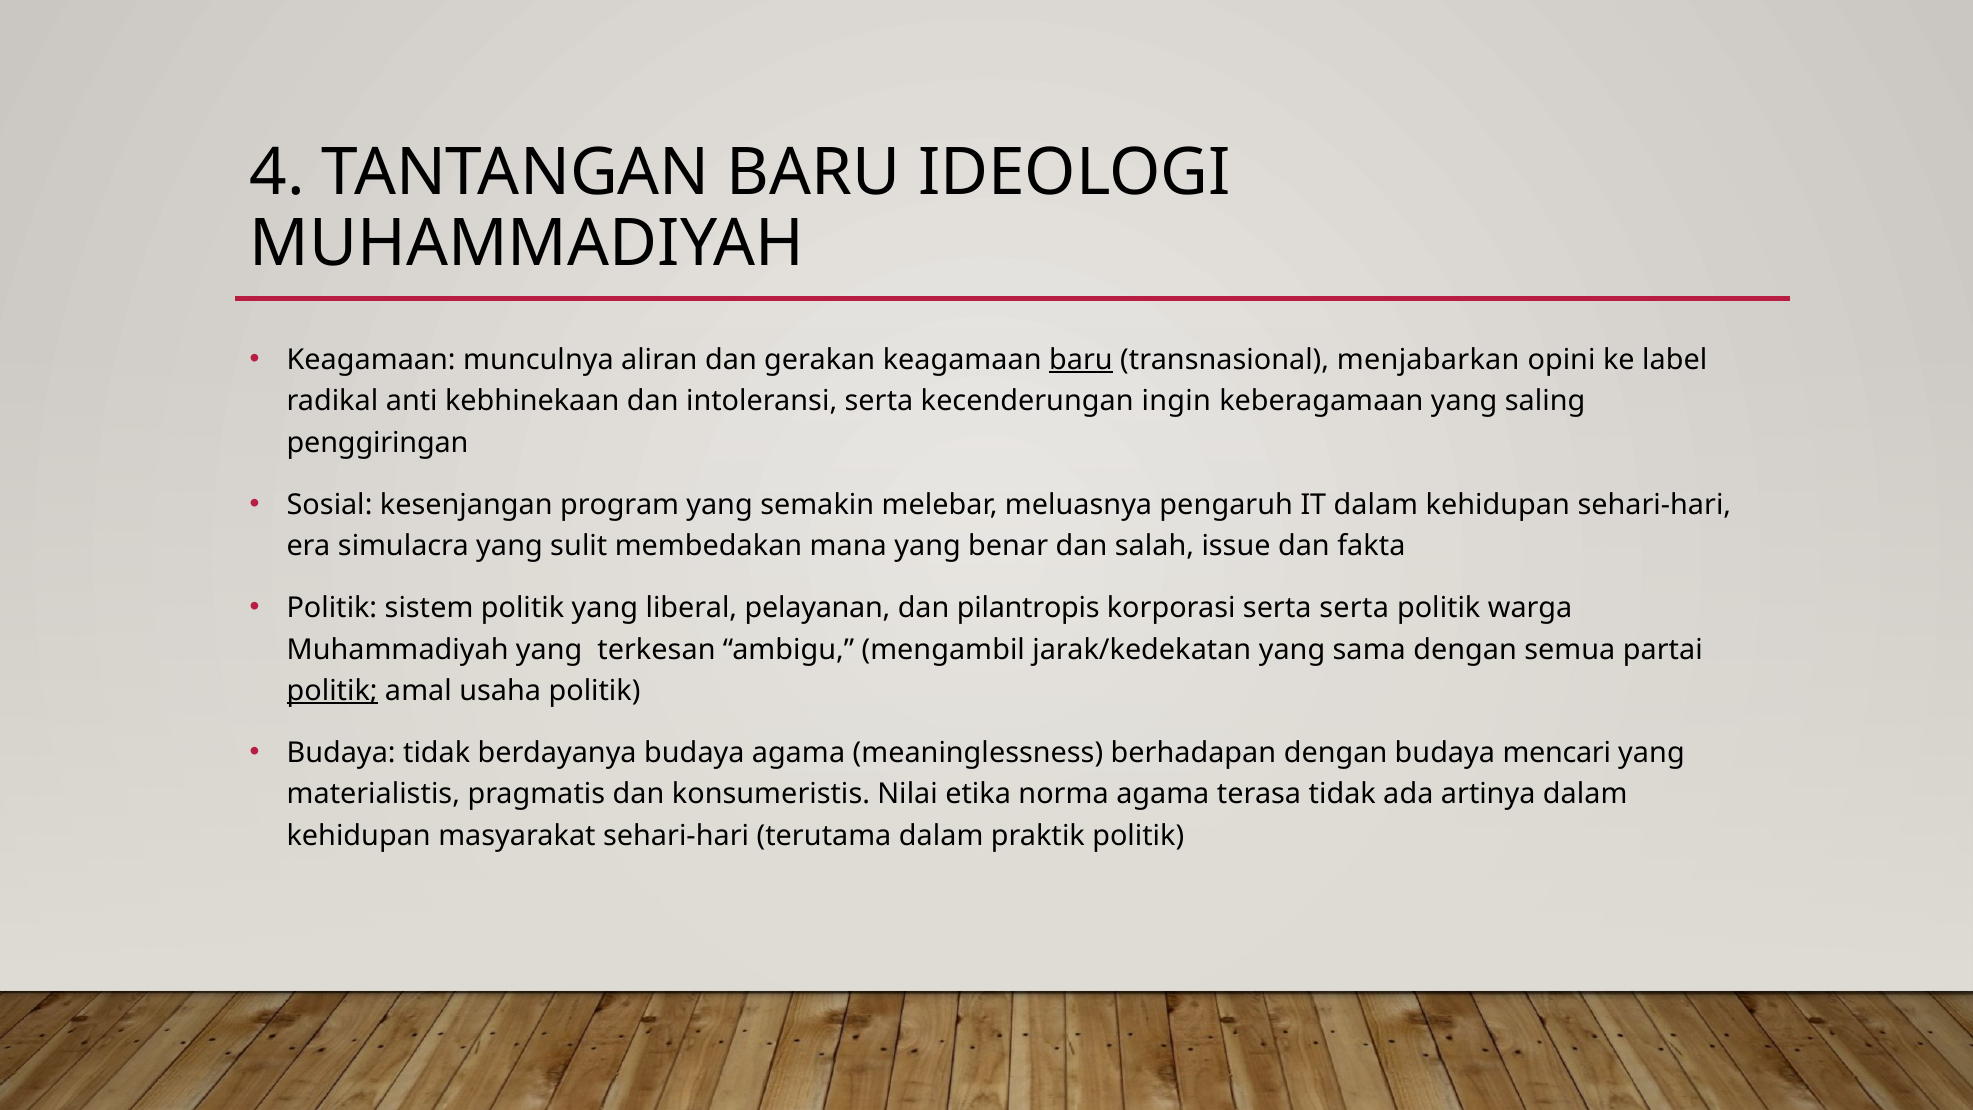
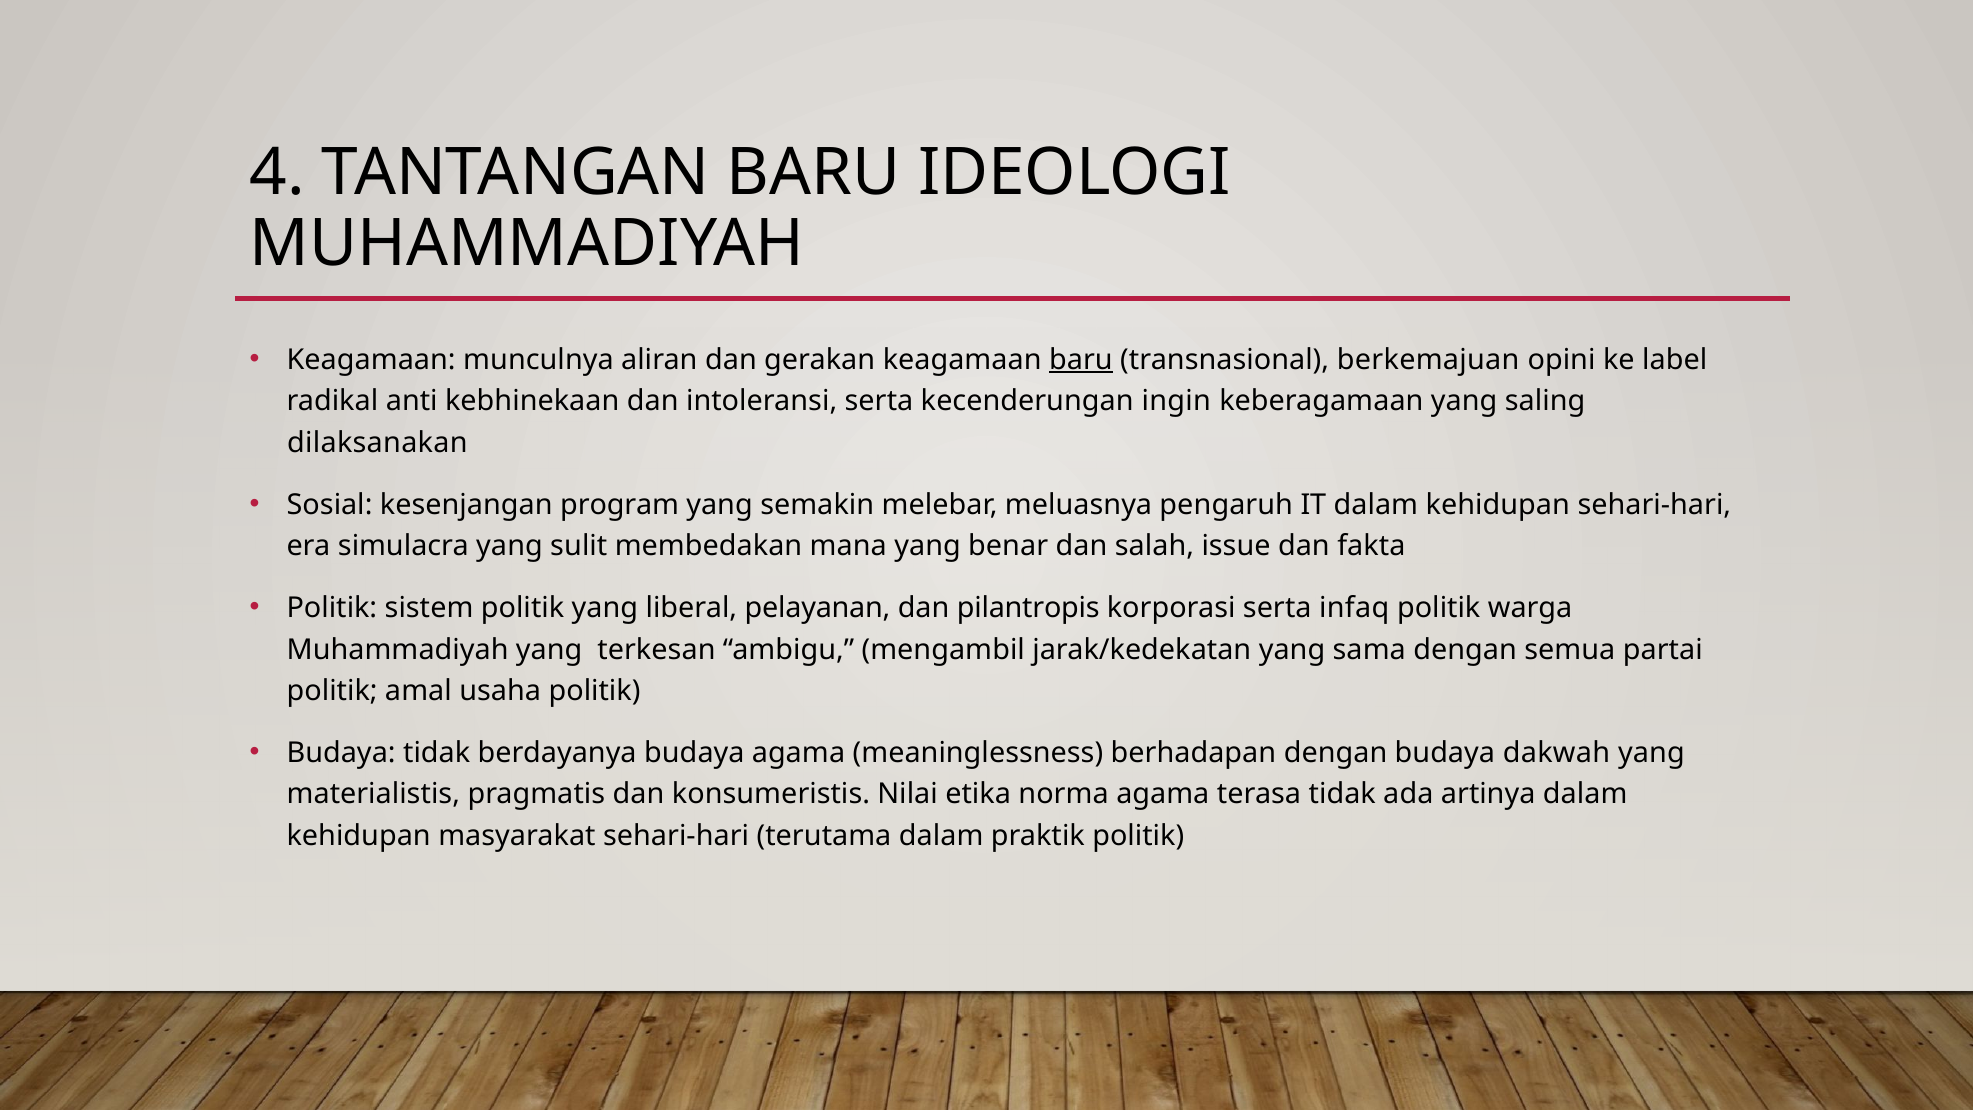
menjabarkan: menjabarkan -> berkemajuan
penggiringan: penggiringan -> dilaksanakan
serta serta: serta -> infaq
politik at (332, 691) underline: present -> none
mencari: mencari -> dakwah
